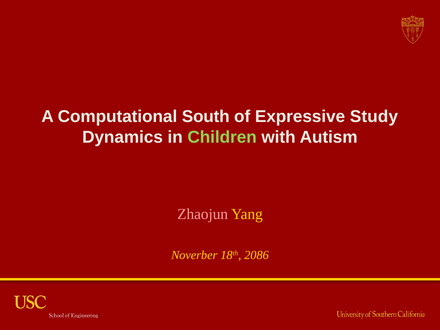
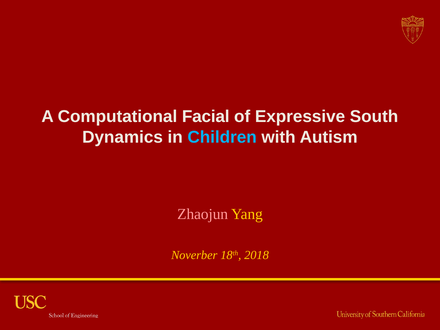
South: South -> Facial
Study: Study -> South
Children colour: light green -> light blue
2086: 2086 -> 2018
